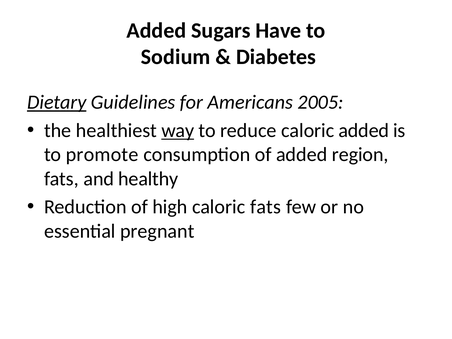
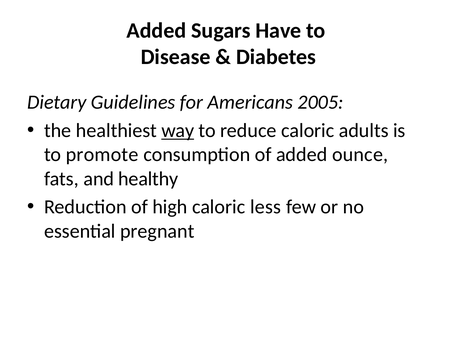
Sodium: Sodium -> Disease
Dietary underline: present -> none
caloric added: added -> adults
region: region -> ounce
caloric fats: fats -> less
